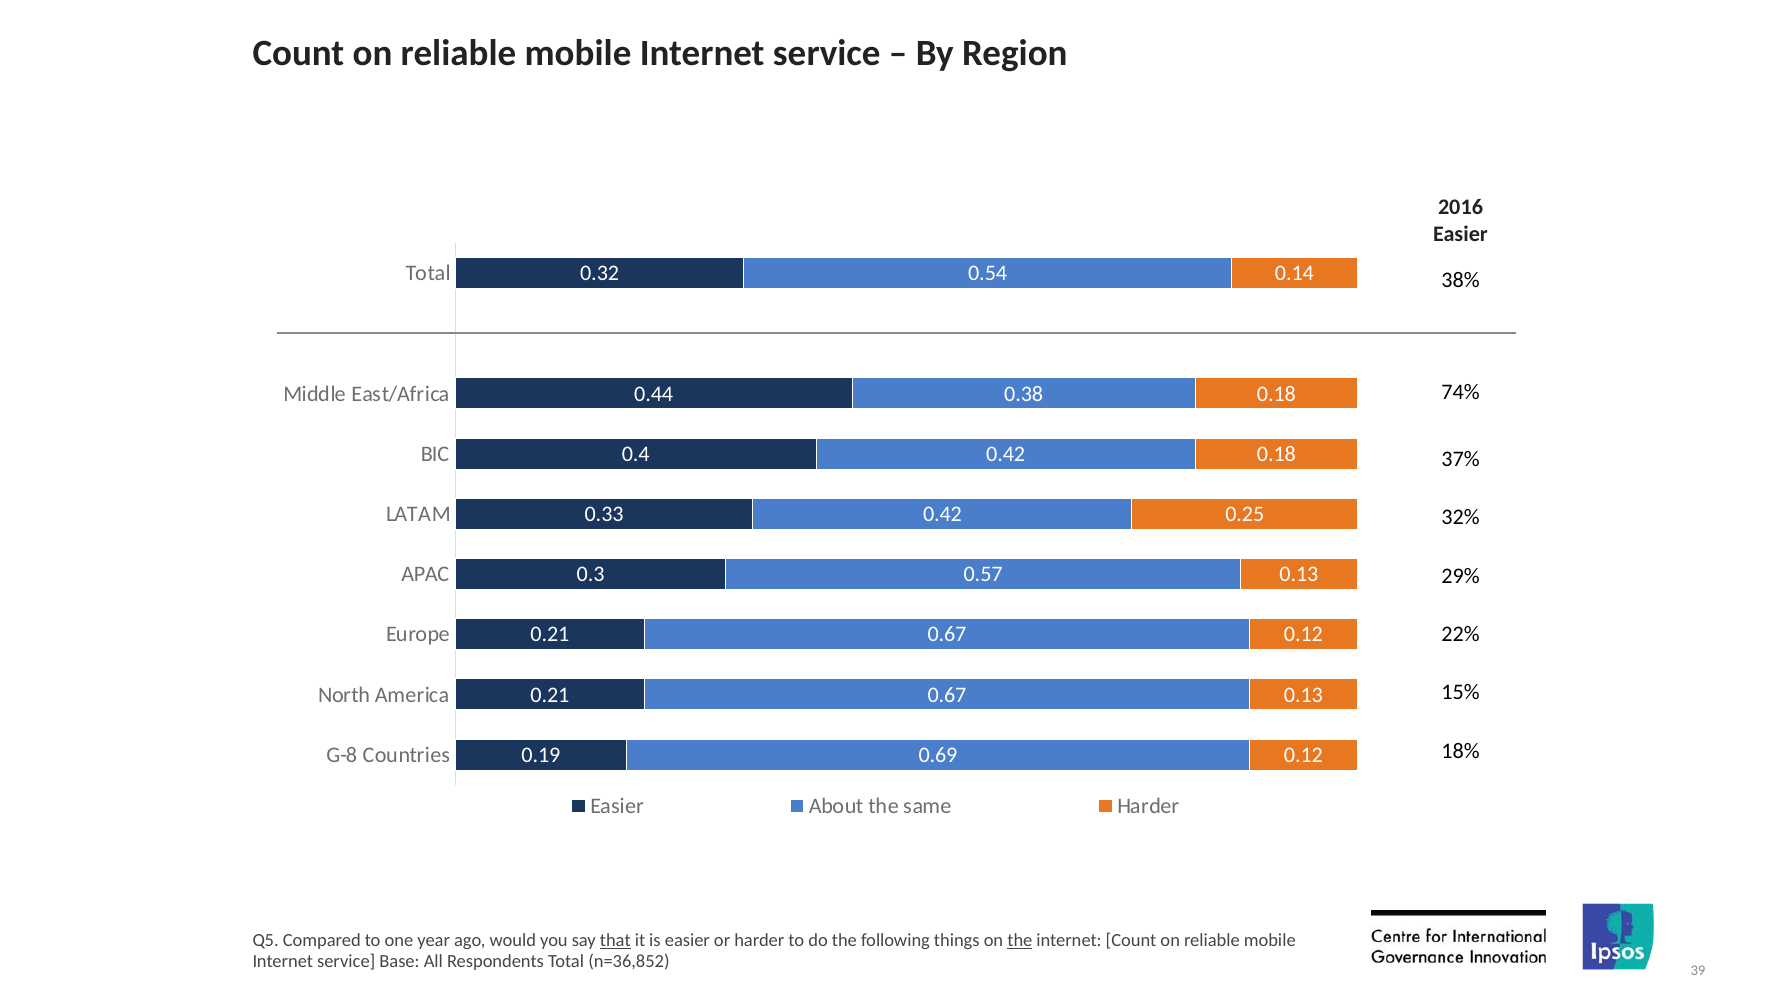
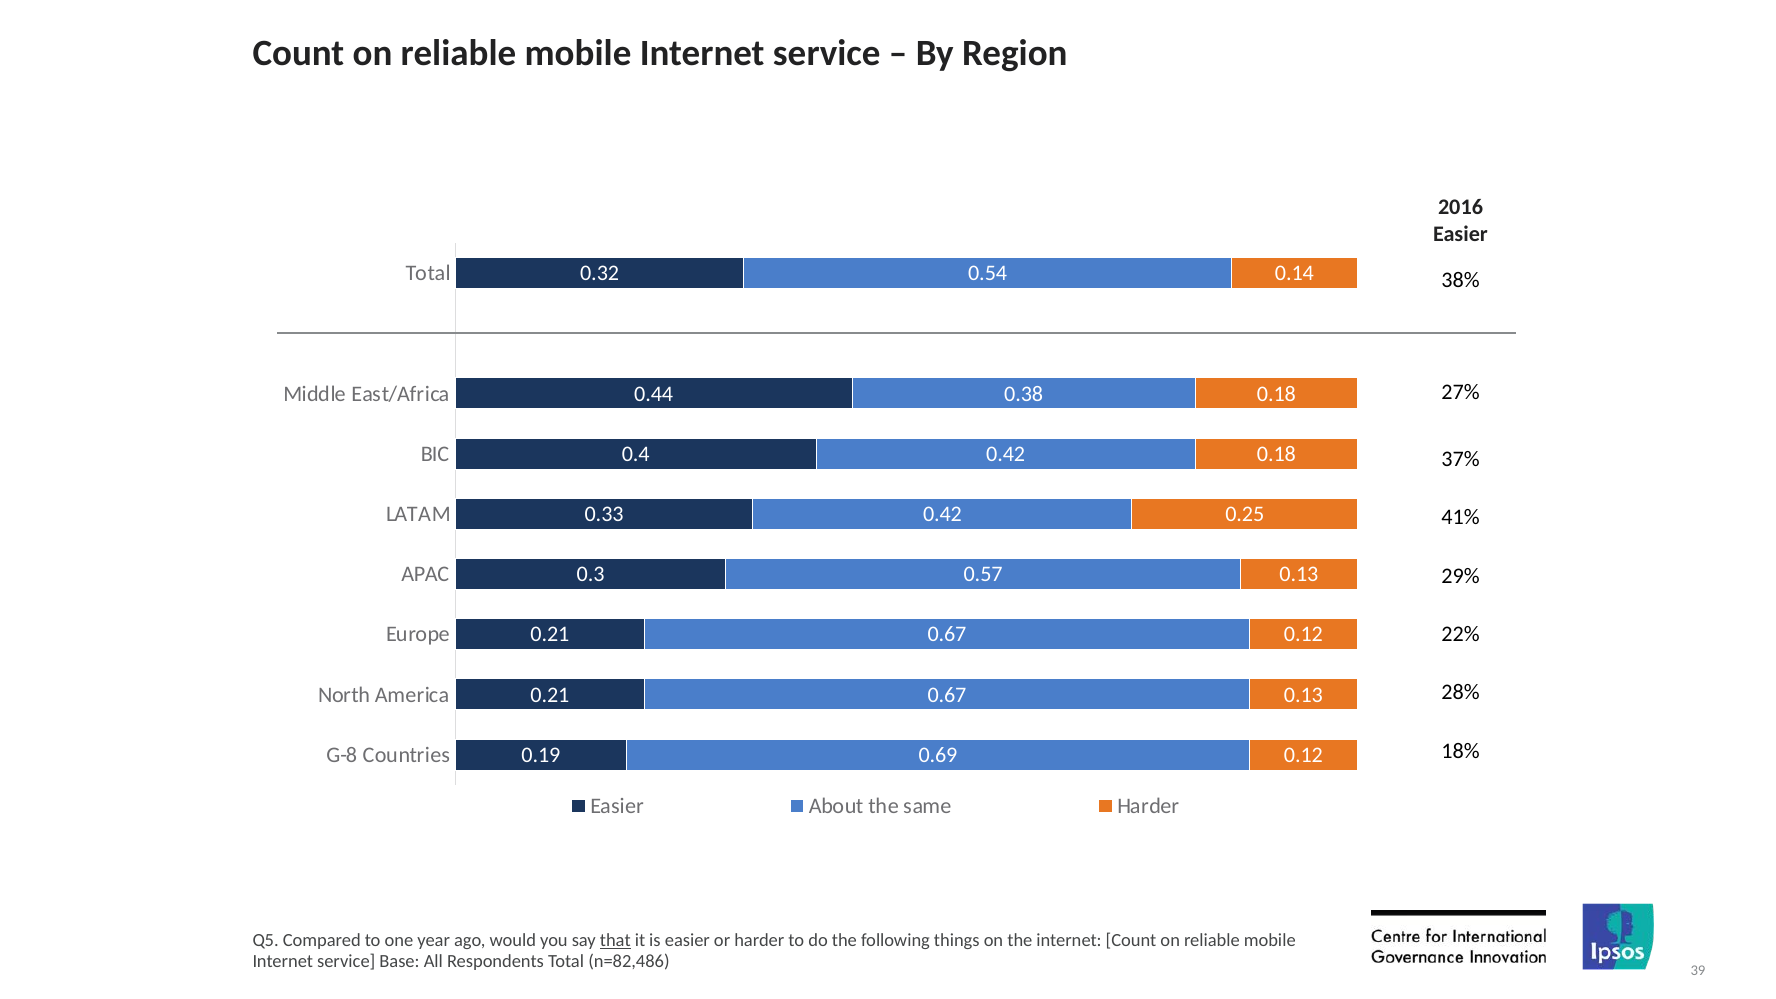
74%: 74% -> 27%
32%: 32% -> 41%
15%: 15% -> 28%
the at (1020, 940) underline: present -> none
n=36,852: n=36,852 -> n=82,486
